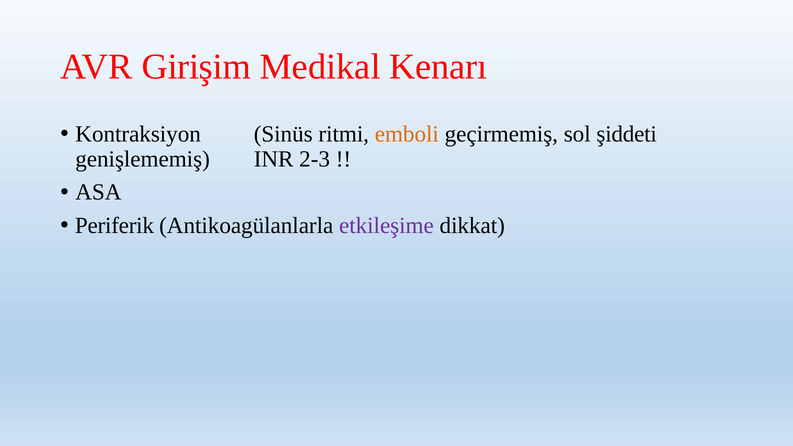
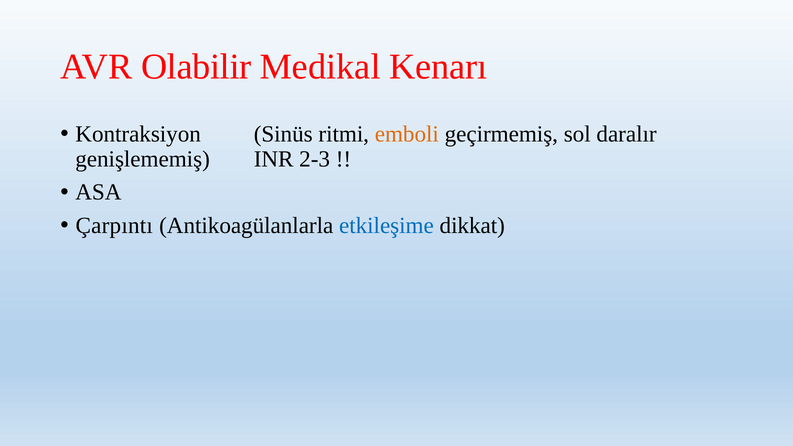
Girişim: Girişim -> Olabilir
şiddeti: şiddeti -> daralır
Periferik: Periferik -> Çarpıntı
etkileşime colour: purple -> blue
